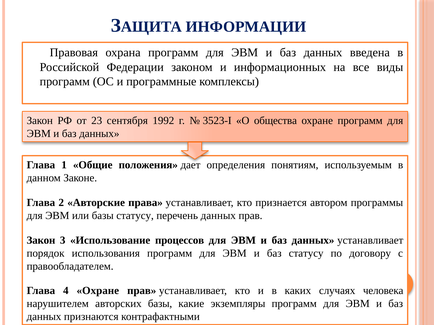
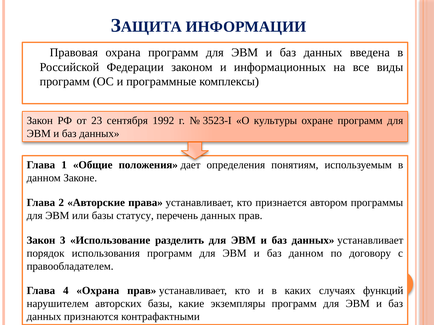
общества: общества -> культуры
процессов: процессов -> разделить
баз статусу: статусу -> данном
4 Охране: Охране -> Охрана
человека: человека -> функций
